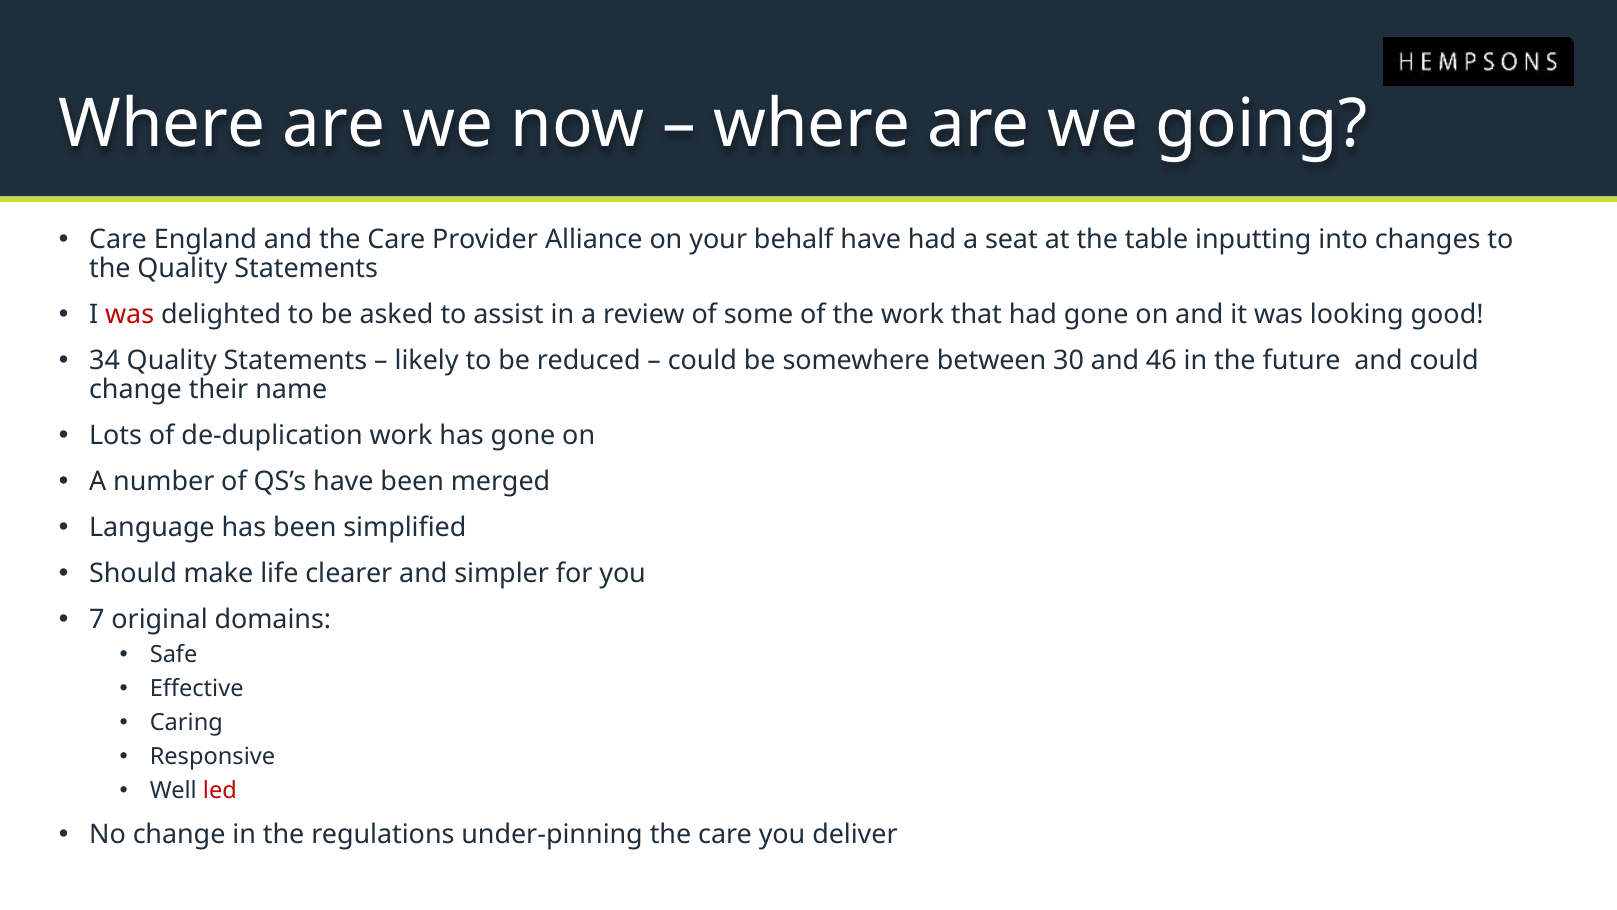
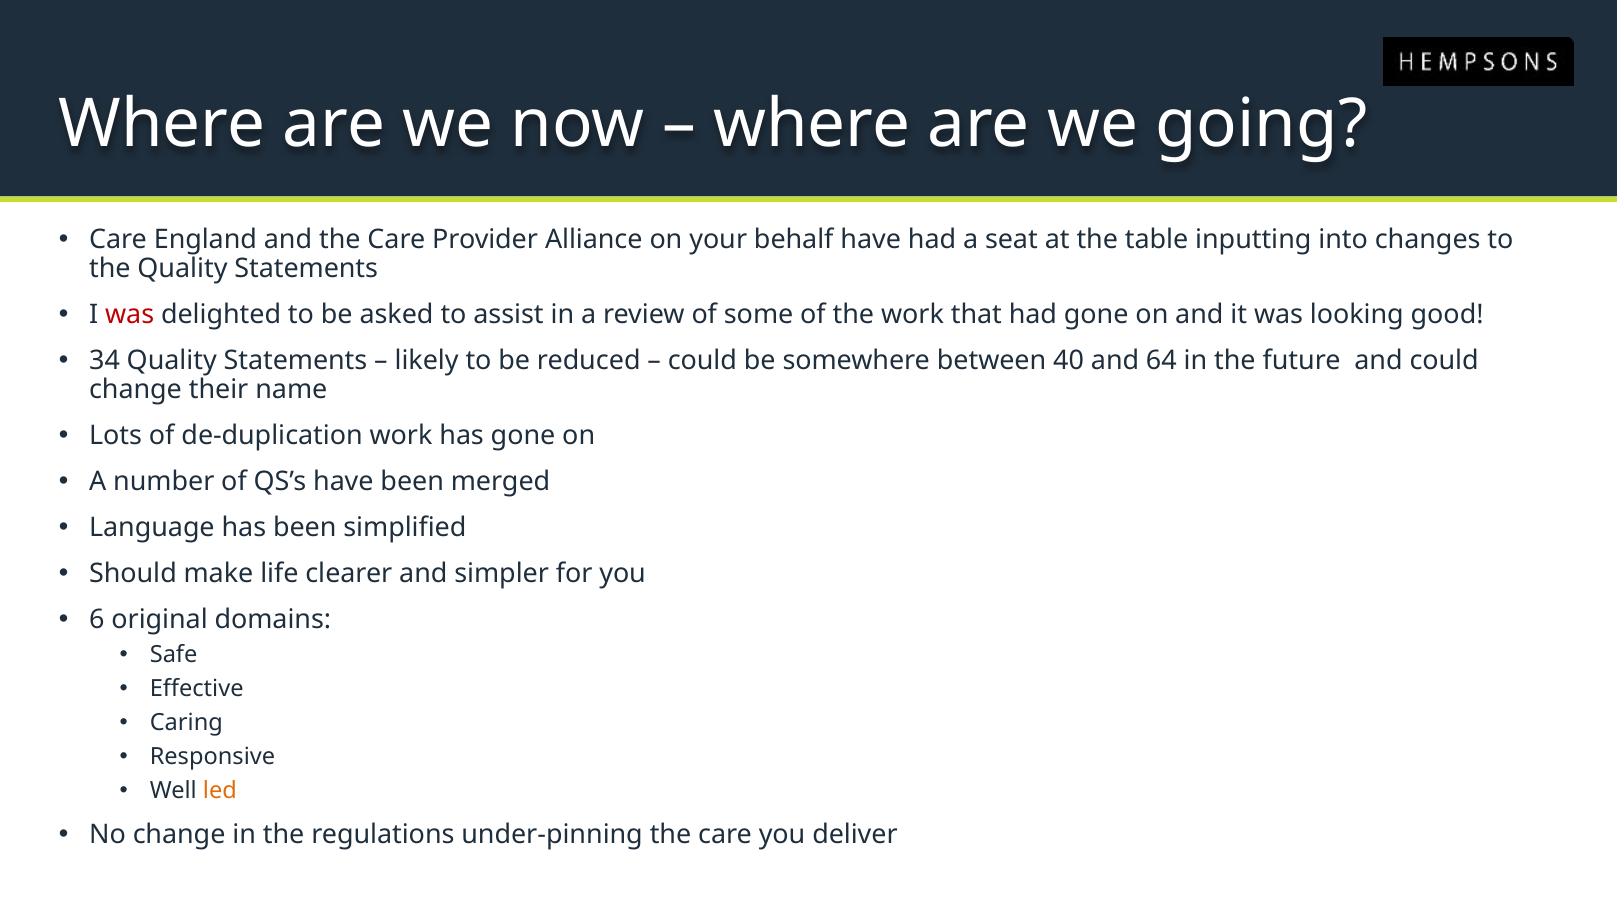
30: 30 -> 40
46: 46 -> 64
7: 7 -> 6
led colour: red -> orange
